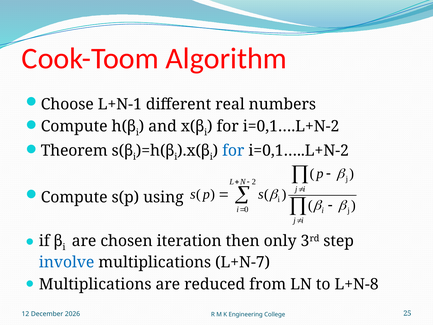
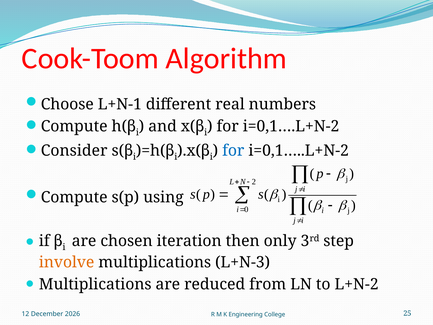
Theorem: Theorem -> Consider
involve colour: blue -> orange
L+N-7: L+N-7 -> L+N-3
L+N-8: L+N-8 -> L+N-2
